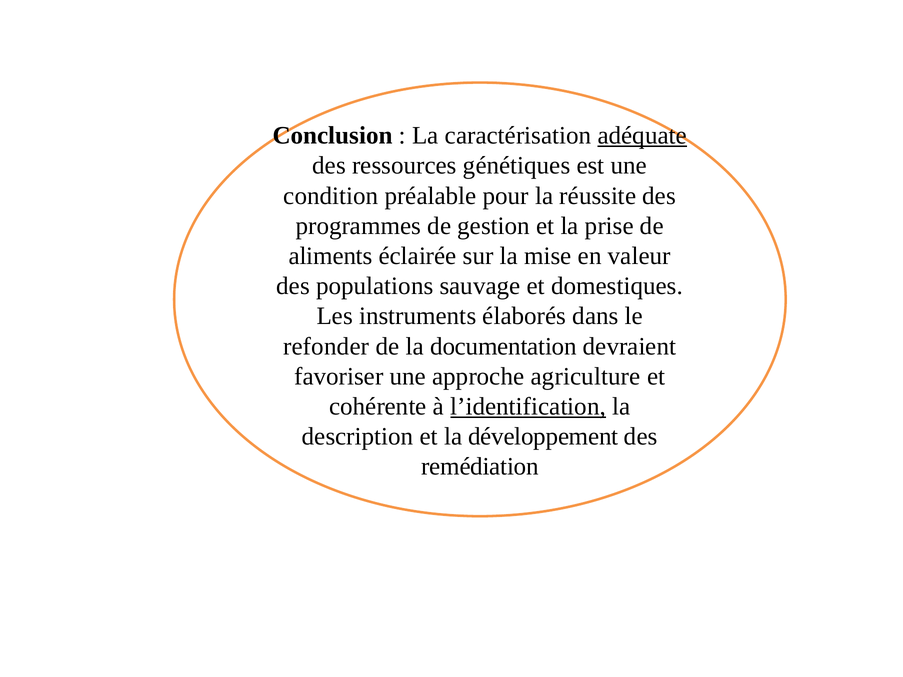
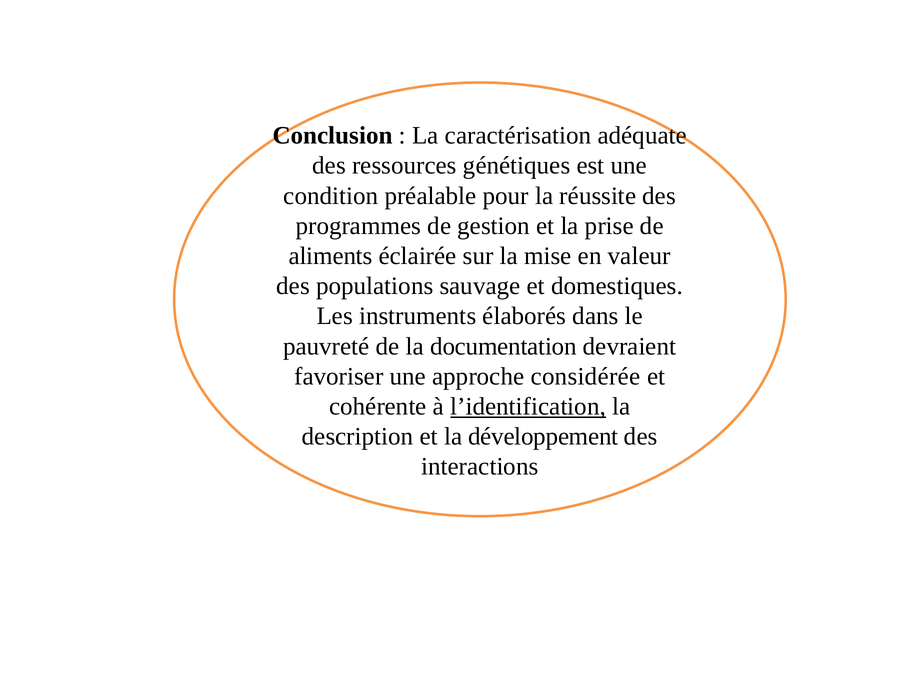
adéquate underline: present -> none
refonder: refonder -> pauvreté
agriculture: agriculture -> considérée
remédiation: remédiation -> interactions
